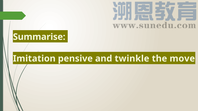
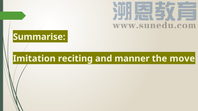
pensive: pensive -> reciting
twinkle: twinkle -> manner
